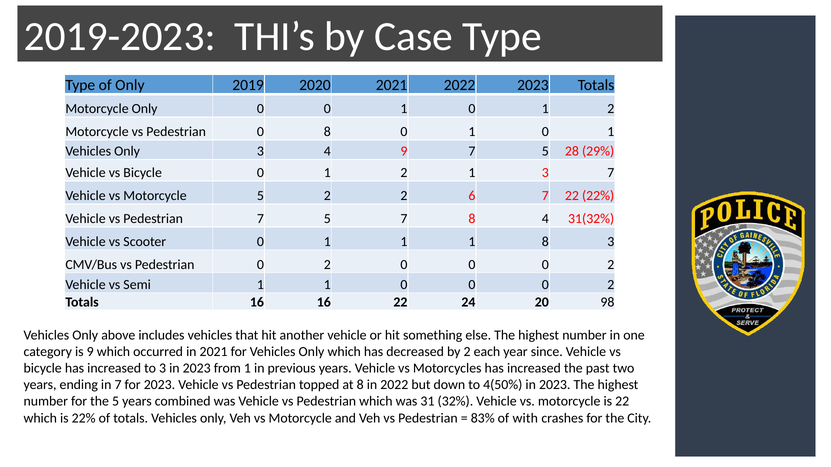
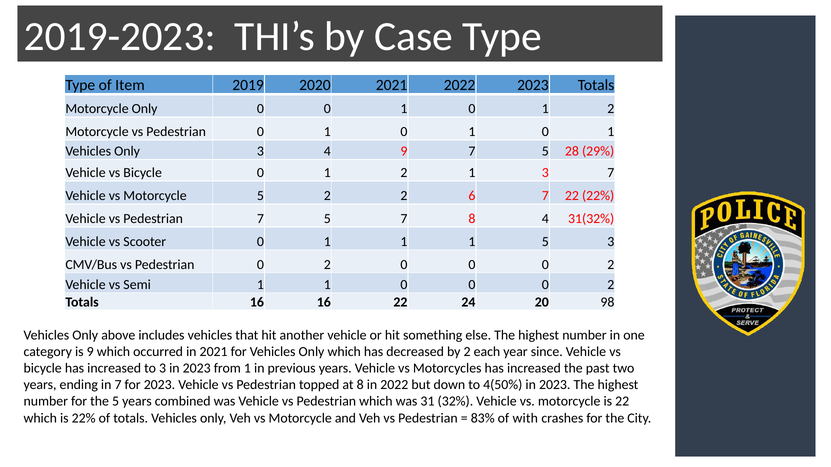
of Only: Only -> Item
Pedestrian 0 8: 8 -> 1
1 8: 8 -> 5
